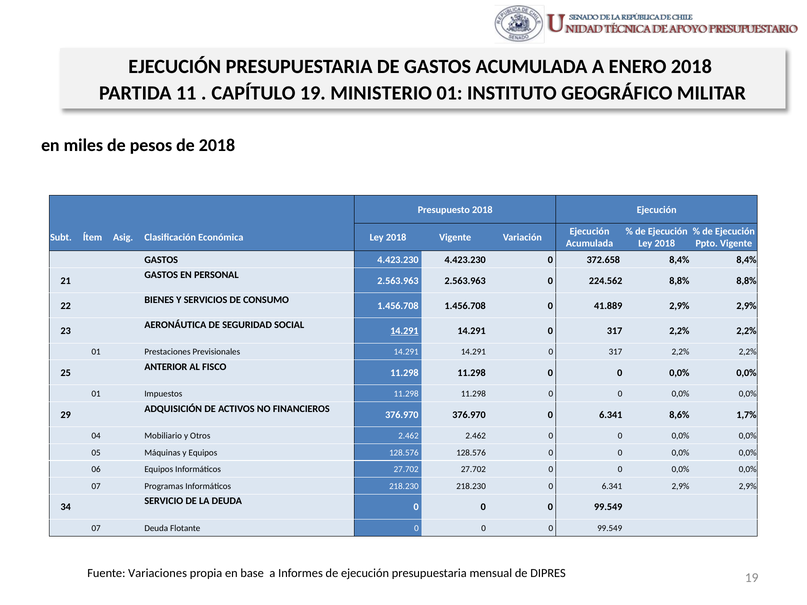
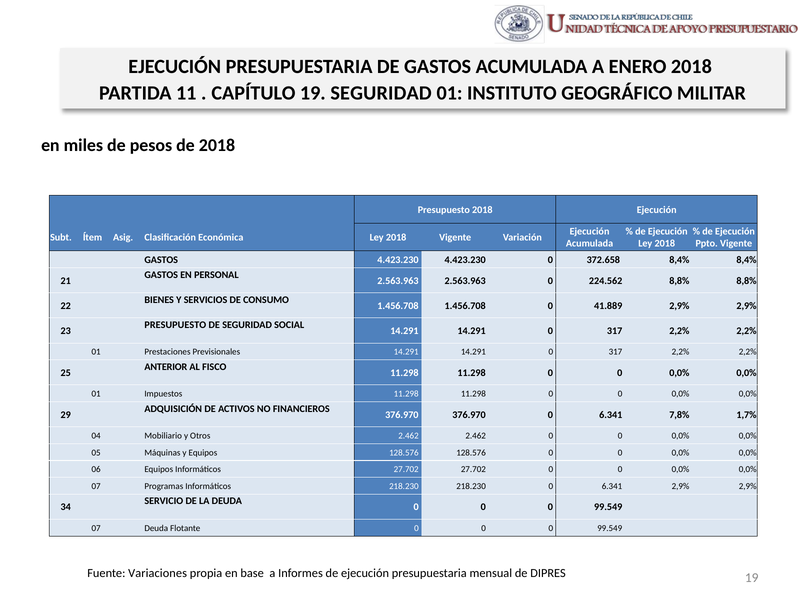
19 MINISTERIO: MINISTERIO -> SEGURIDAD
AERONÁUTICA at (175, 325): AERONÁUTICA -> PRESUPUESTO
14.291 at (404, 331) underline: present -> none
8,6%: 8,6% -> 7,8%
